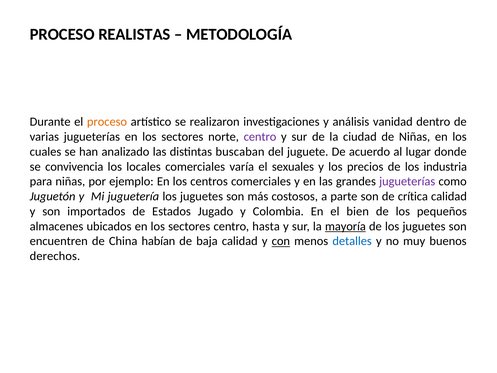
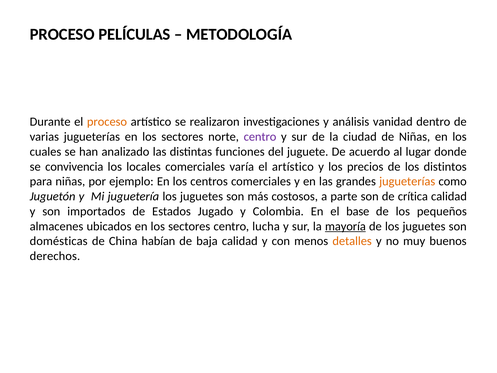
REALISTAS: REALISTAS -> PELÍCULAS
buscaban: buscaban -> funciones
el sexuales: sexuales -> artístico
industria: industria -> distintos
jugueterías at (407, 181) colour: purple -> orange
bien: bien -> base
hasta: hasta -> lucha
encuentren: encuentren -> domésticas
con underline: present -> none
detalles colour: blue -> orange
